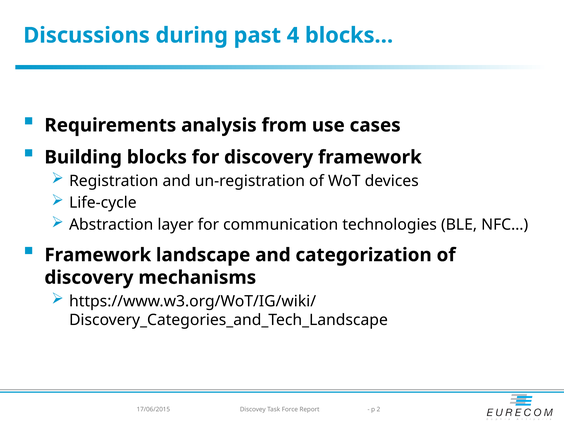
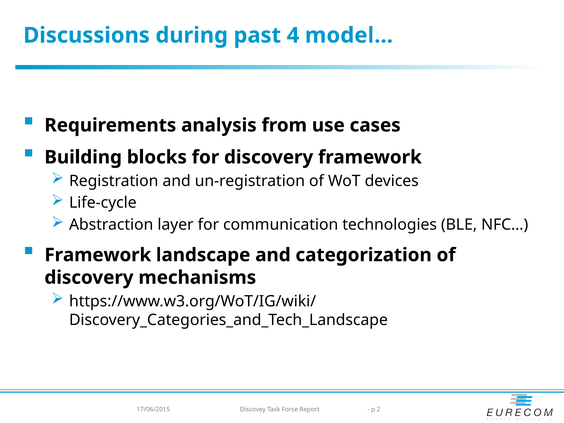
blocks…: blocks… -> model…
